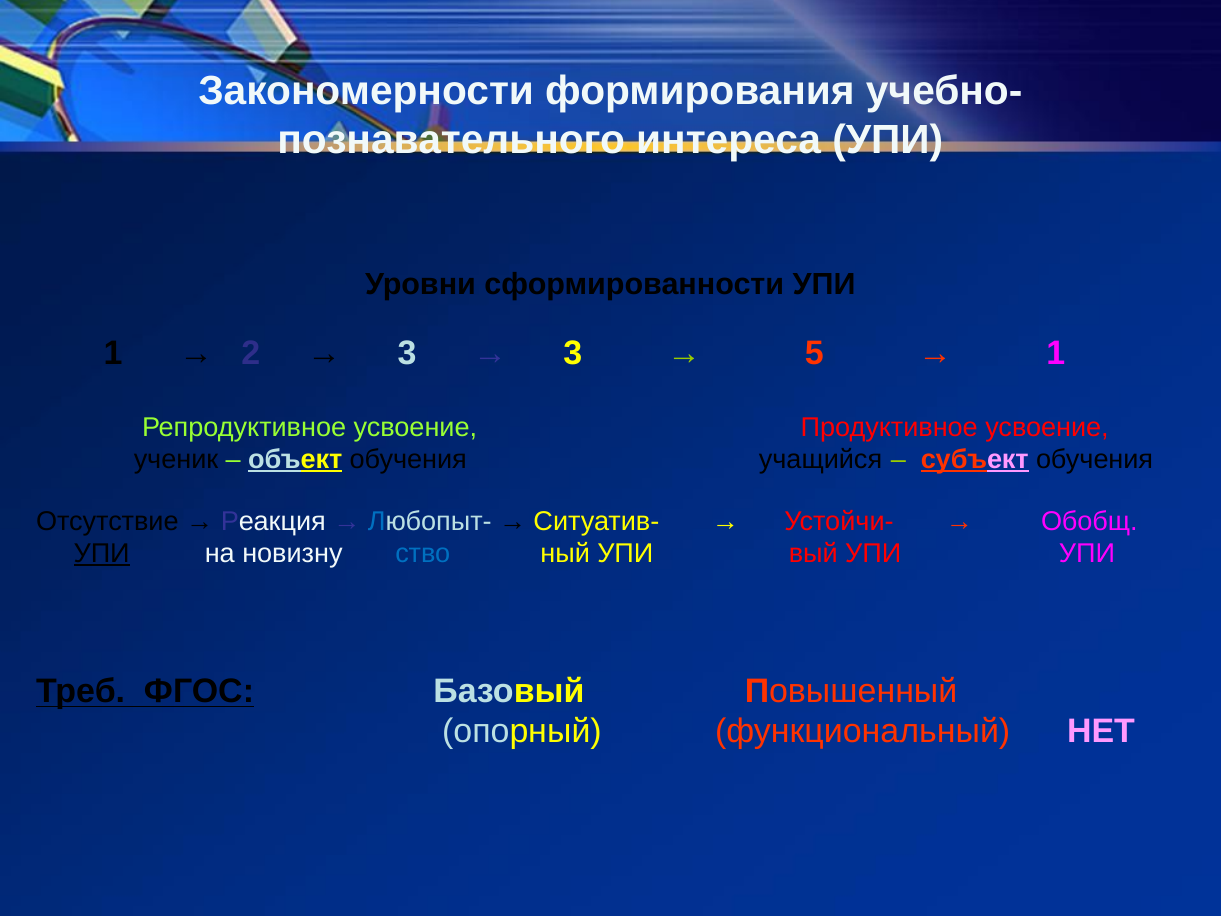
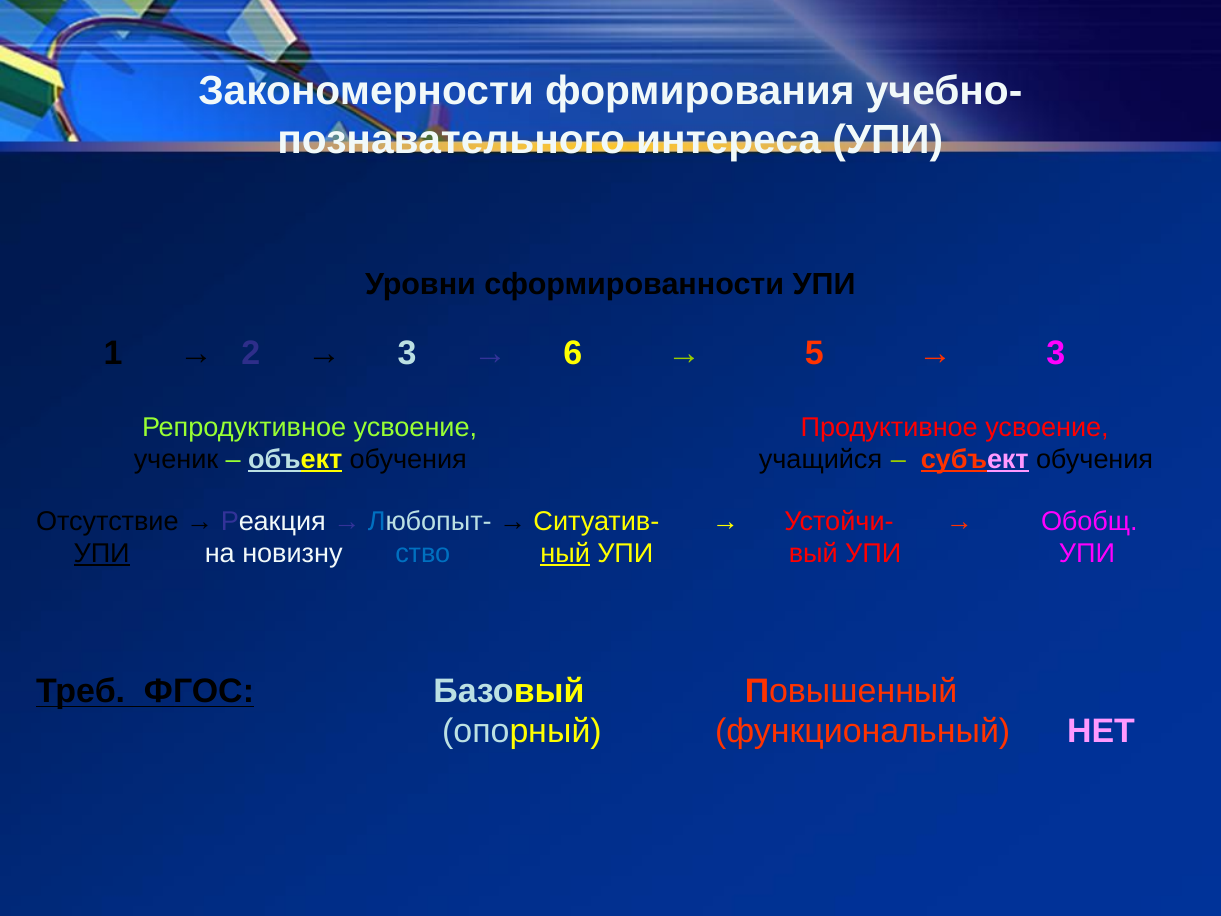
3 at (573, 353): 3 -> 6
1 at (1056, 353): 1 -> 3
ный underline: none -> present
